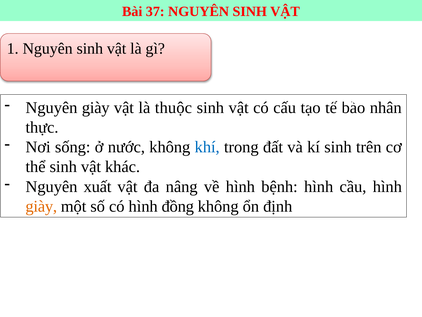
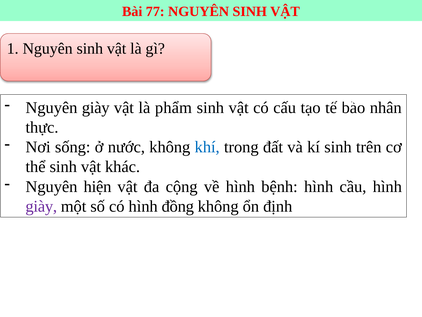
37: 37 -> 77
thuộc: thuộc -> phẩm
xuất: xuất -> hiện
nâng: nâng -> cộng
giày at (41, 206) colour: orange -> purple
